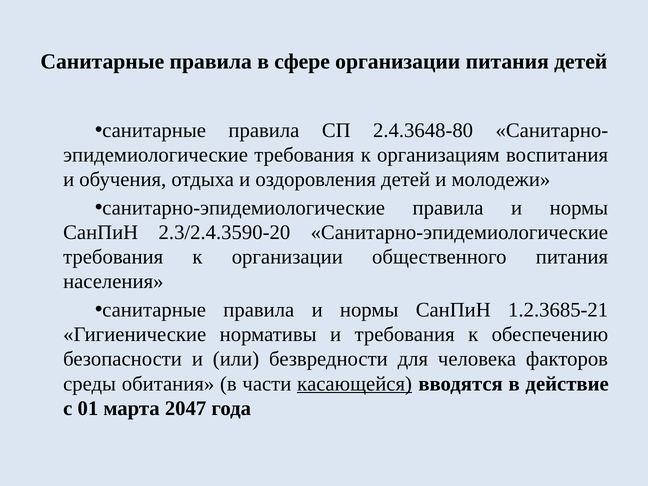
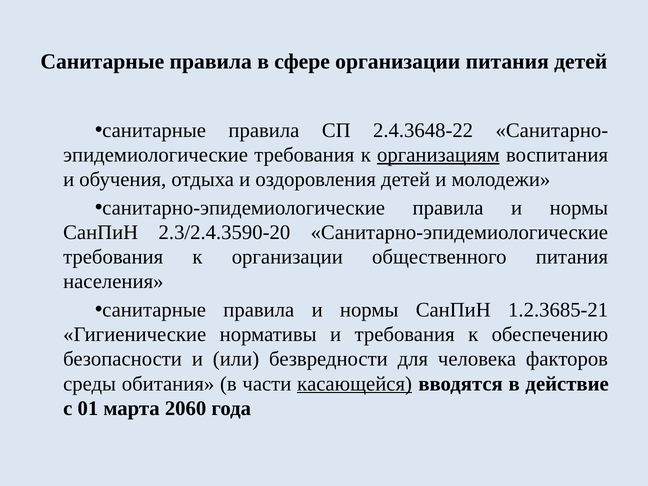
2.4.3648-80: 2.4.3648-80 -> 2.4.3648-22
организациям underline: none -> present
2047: 2047 -> 2060
